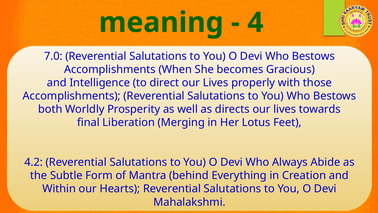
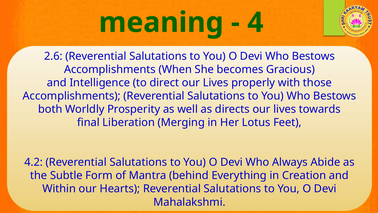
7.0: 7.0 -> 2.6
